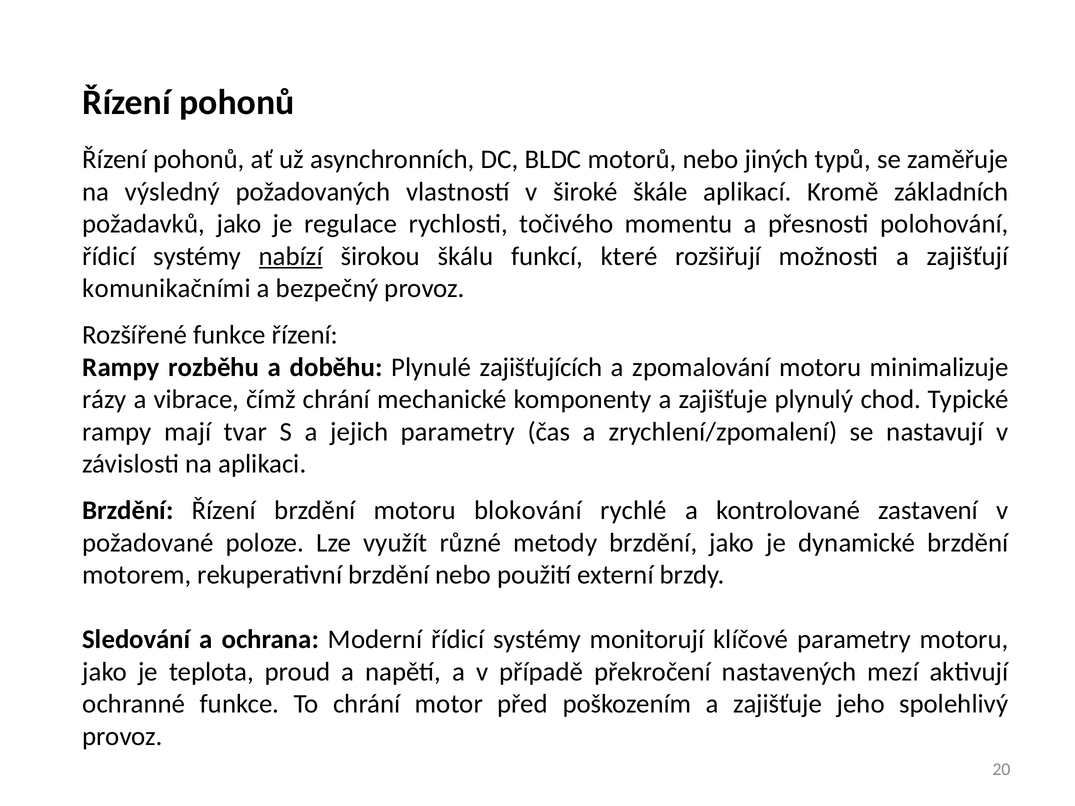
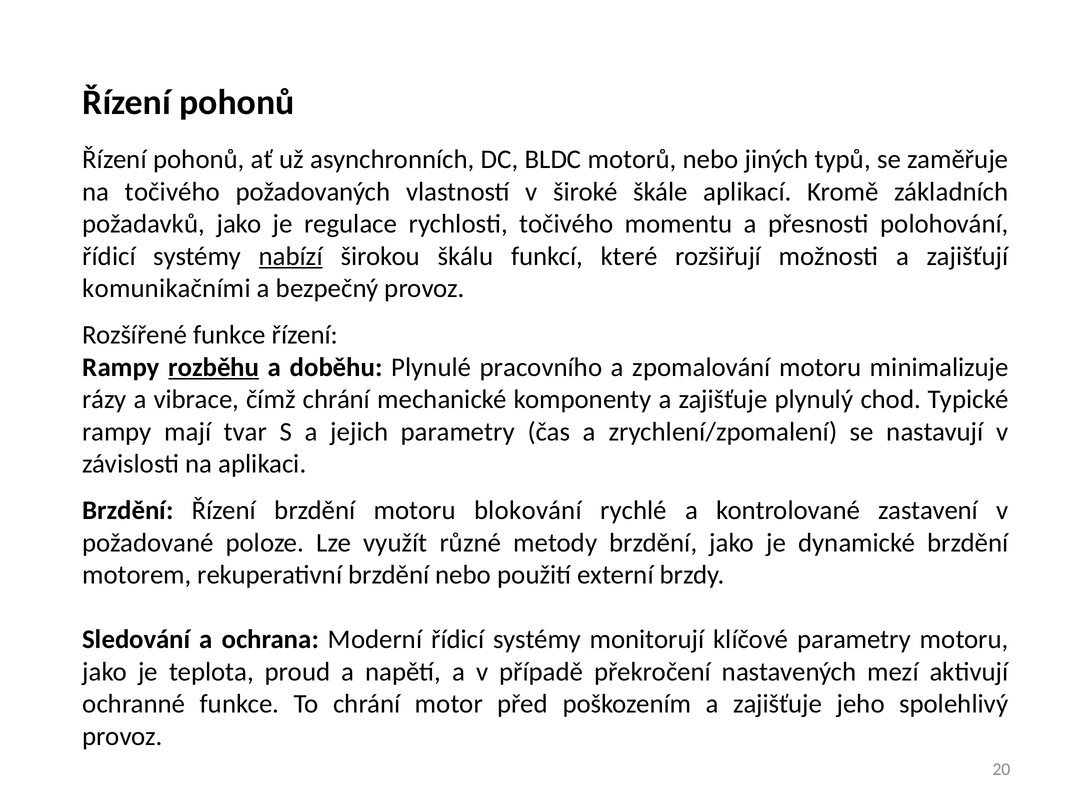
na výsledný: výsledný -> točivého
rozběhu underline: none -> present
zajišťujících: zajišťujících -> pracovního
